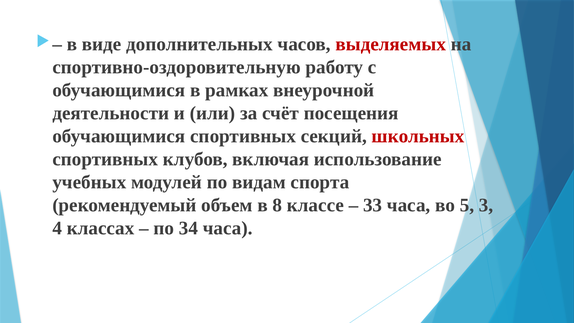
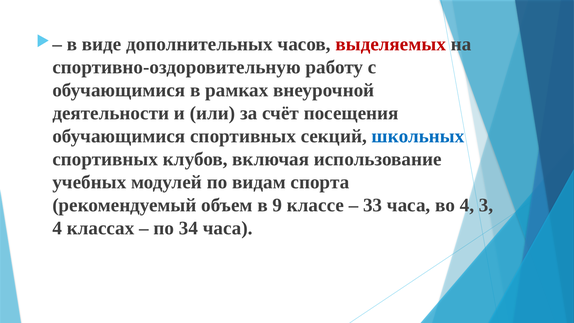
школьных colour: red -> blue
8: 8 -> 9
во 5: 5 -> 4
